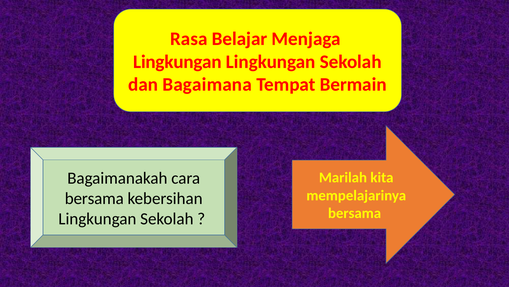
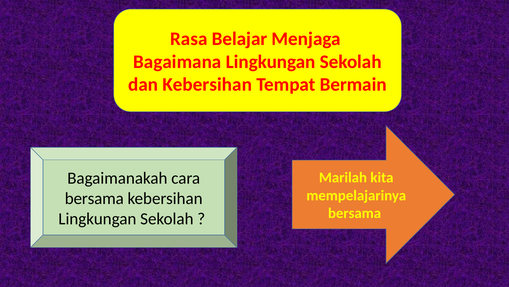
Lingkungan at (177, 62): Lingkungan -> Bagaimana
dan Bagaimana: Bagaimana -> Kebersihan
